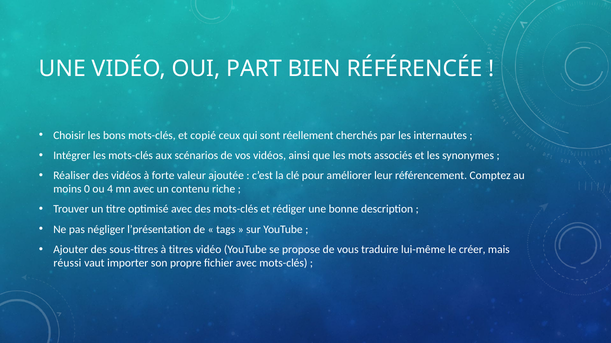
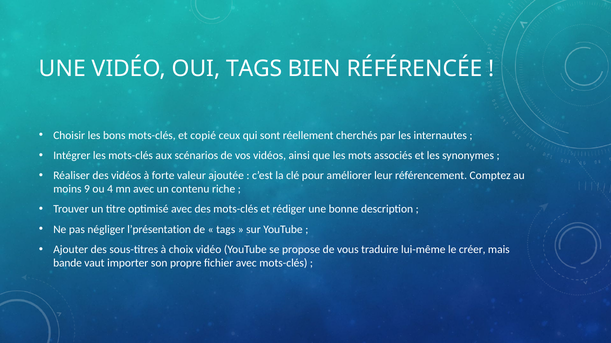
OUI PART: PART -> TAGS
0: 0 -> 9
titres: titres -> choix
réussi: réussi -> bande
